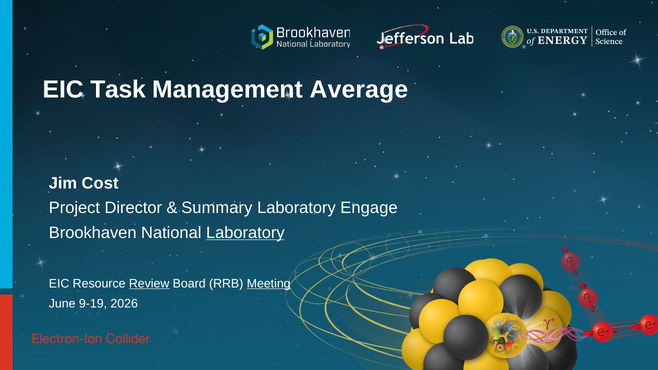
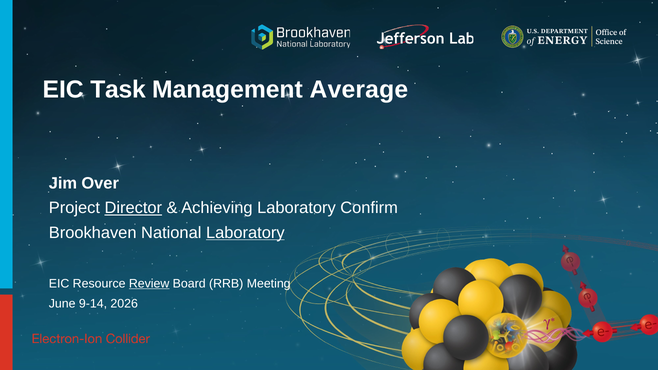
Cost: Cost -> Over
Director underline: none -> present
Summary: Summary -> Achieving
Engage: Engage -> Confirm
Meeting underline: present -> none
9-19: 9-19 -> 9-14
